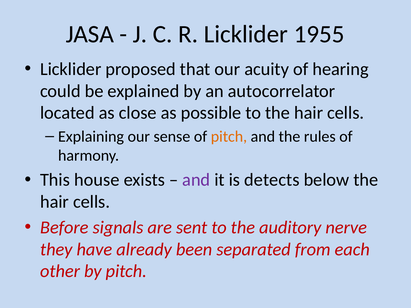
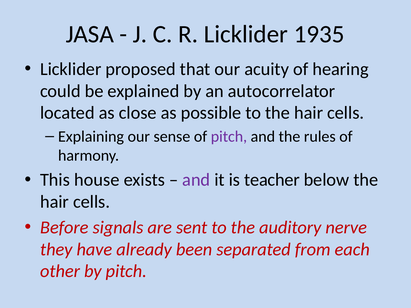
1955: 1955 -> 1935
pitch at (229, 137) colour: orange -> purple
detects: detects -> teacher
